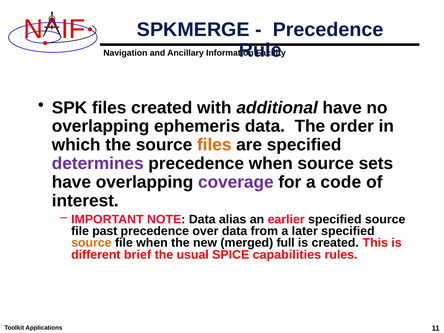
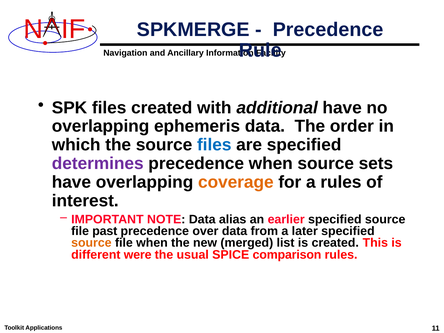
files at (214, 145) colour: orange -> blue
coverage colour: purple -> orange
a code: code -> rules
full: full -> list
brief: brief -> were
capabilities: capabilities -> comparison
